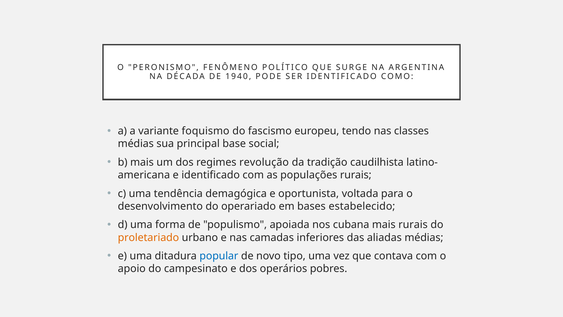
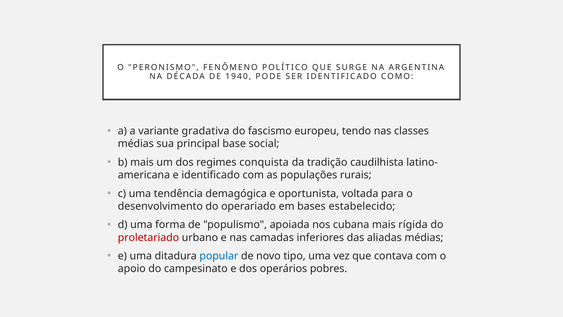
foquismo: foquismo -> gradativa
revolução: revolução -> conquista
mais rurais: rurais -> rígida
proletariado colour: orange -> red
